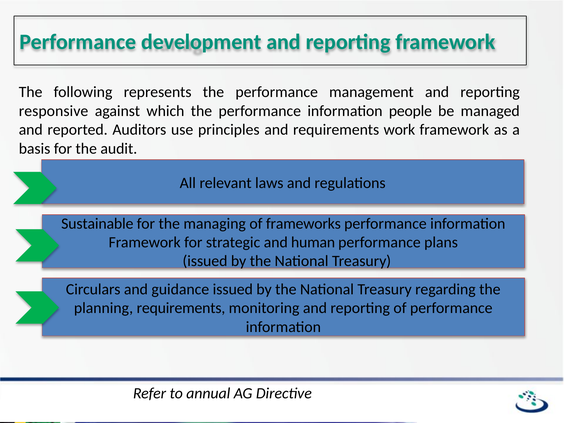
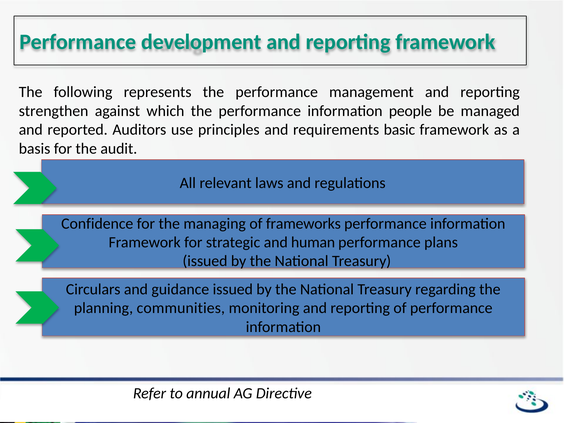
responsive: responsive -> strengthen
work: work -> basic
Sustainable: Sustainable -> Confidence
planning requirements: requirements -> communities
